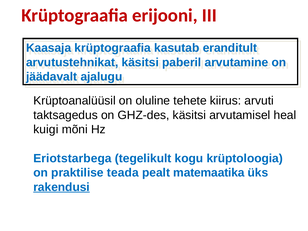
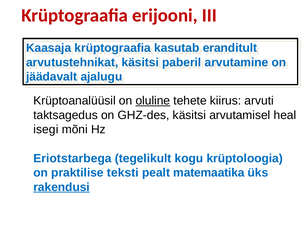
oluline underline: none -> present
kuigi: kuigi -> isegi
teada: teada -> teksti
